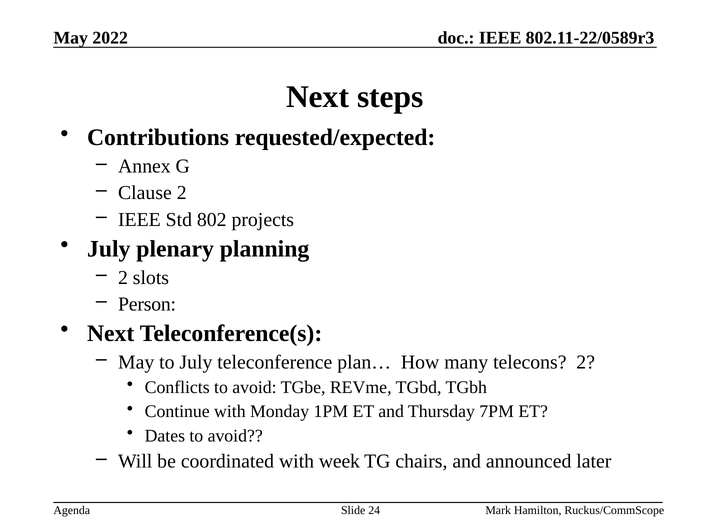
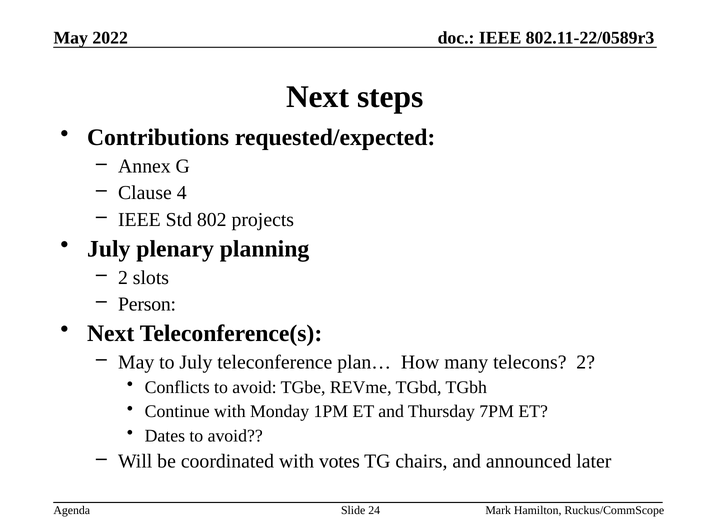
Clause 2: 2 -> 4
week: week -> votes
